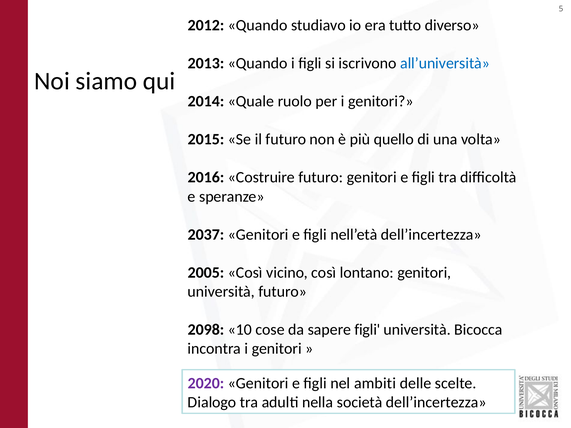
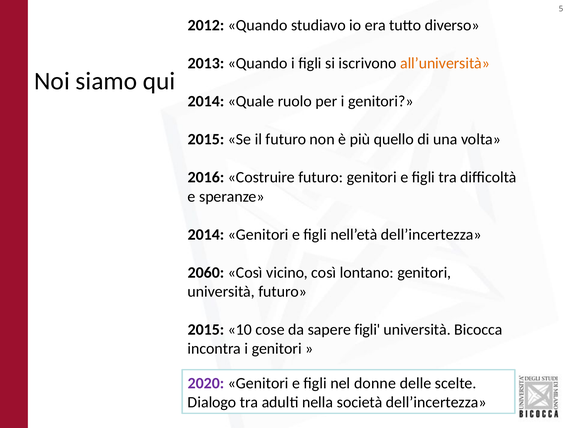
all’università colour: blue -> orange
2037 at (206, 235): 2037 -> 2014
2005: 2005 -> 2060
2098 at (206, 330): 2098 -> 2015
ambiti: ambiti -> donne
